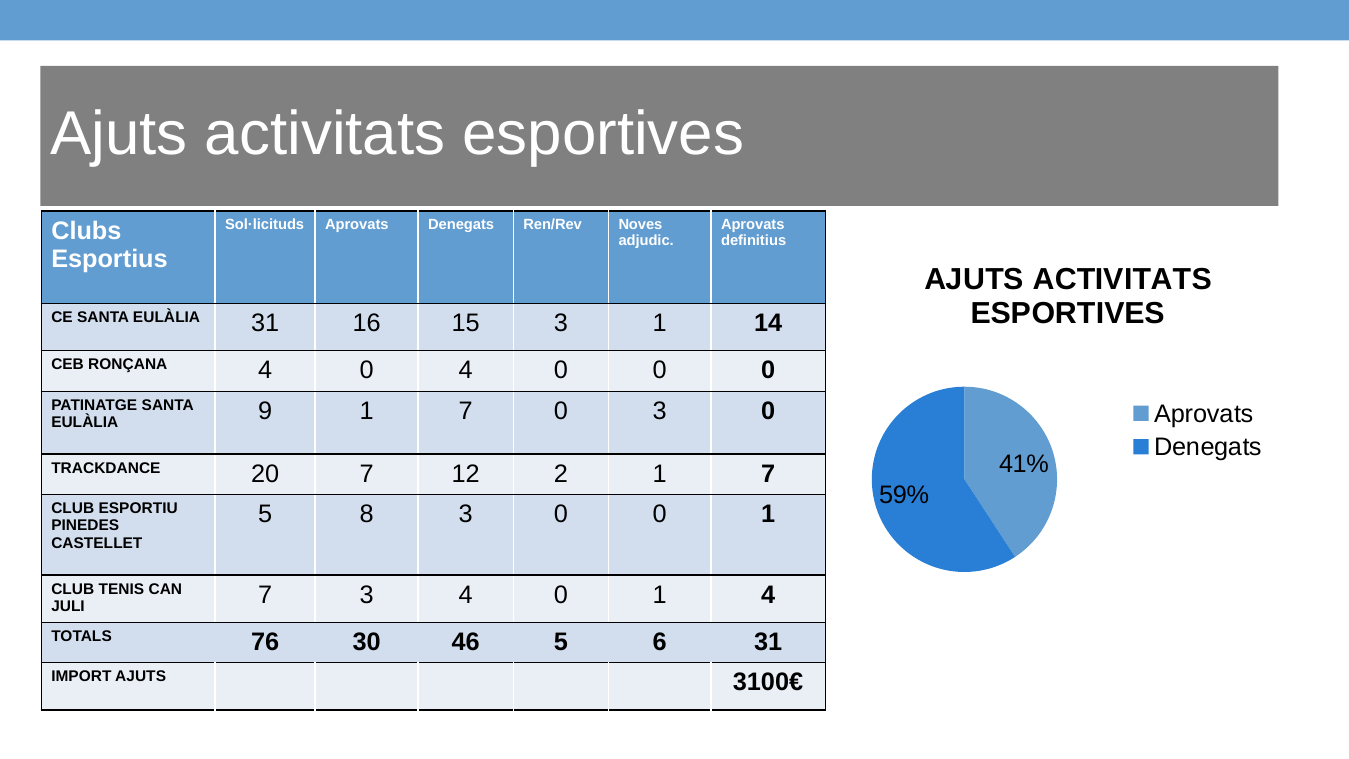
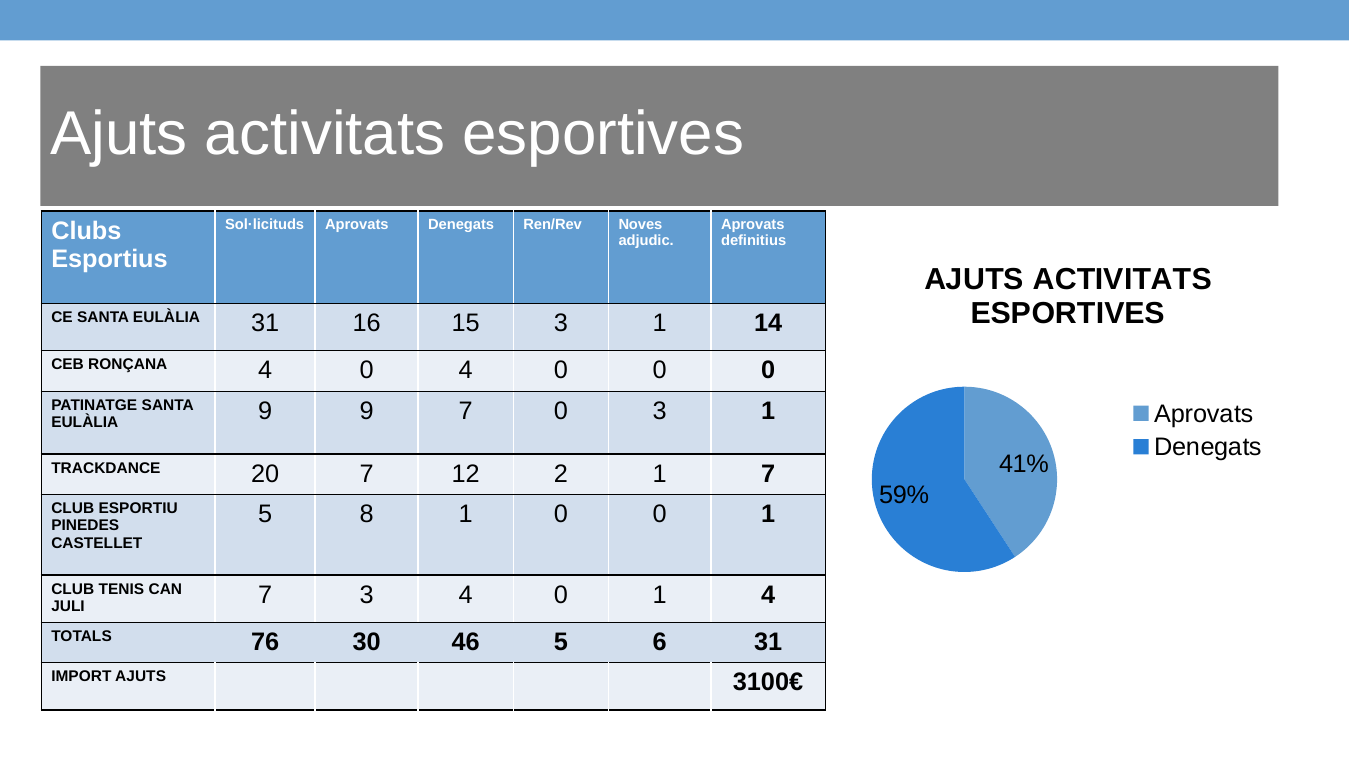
9 1: 1 -> 9
0 3 0: 0 -> 1
8 3: 3 -> 1
